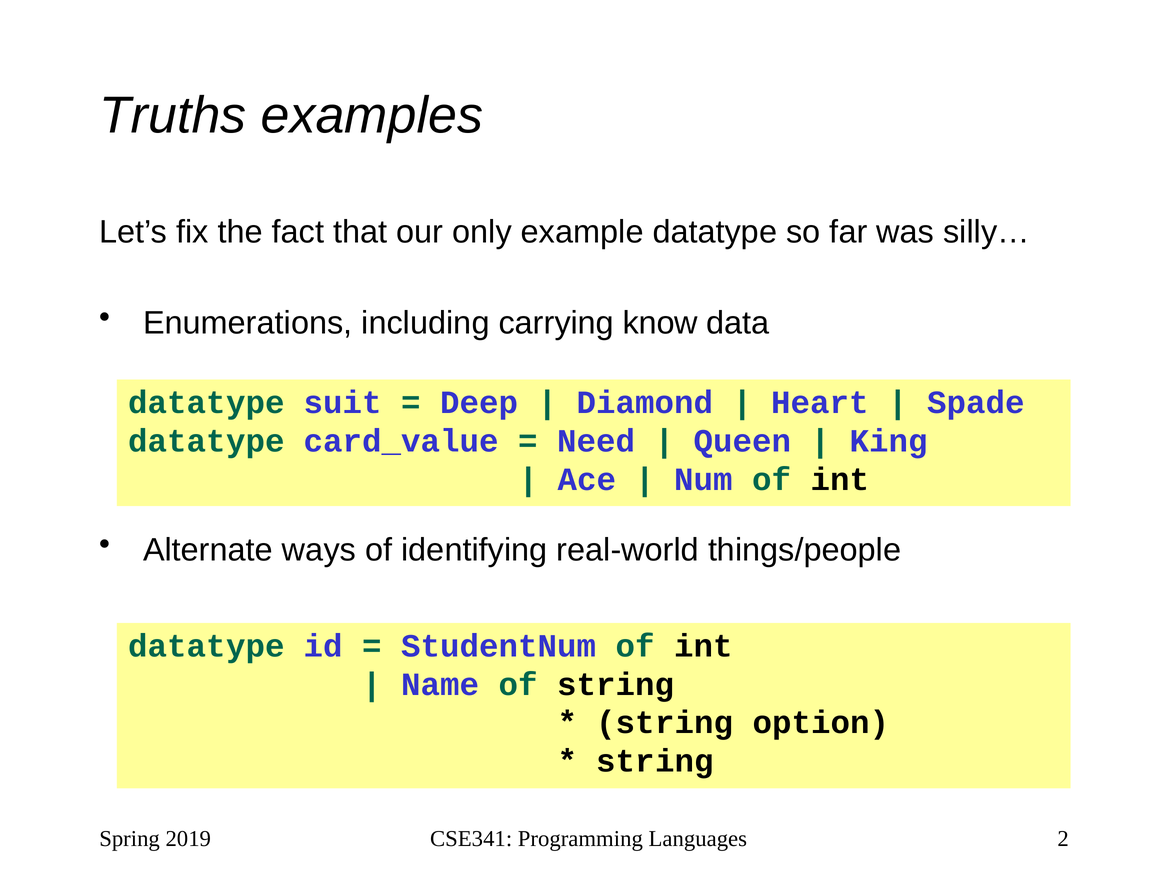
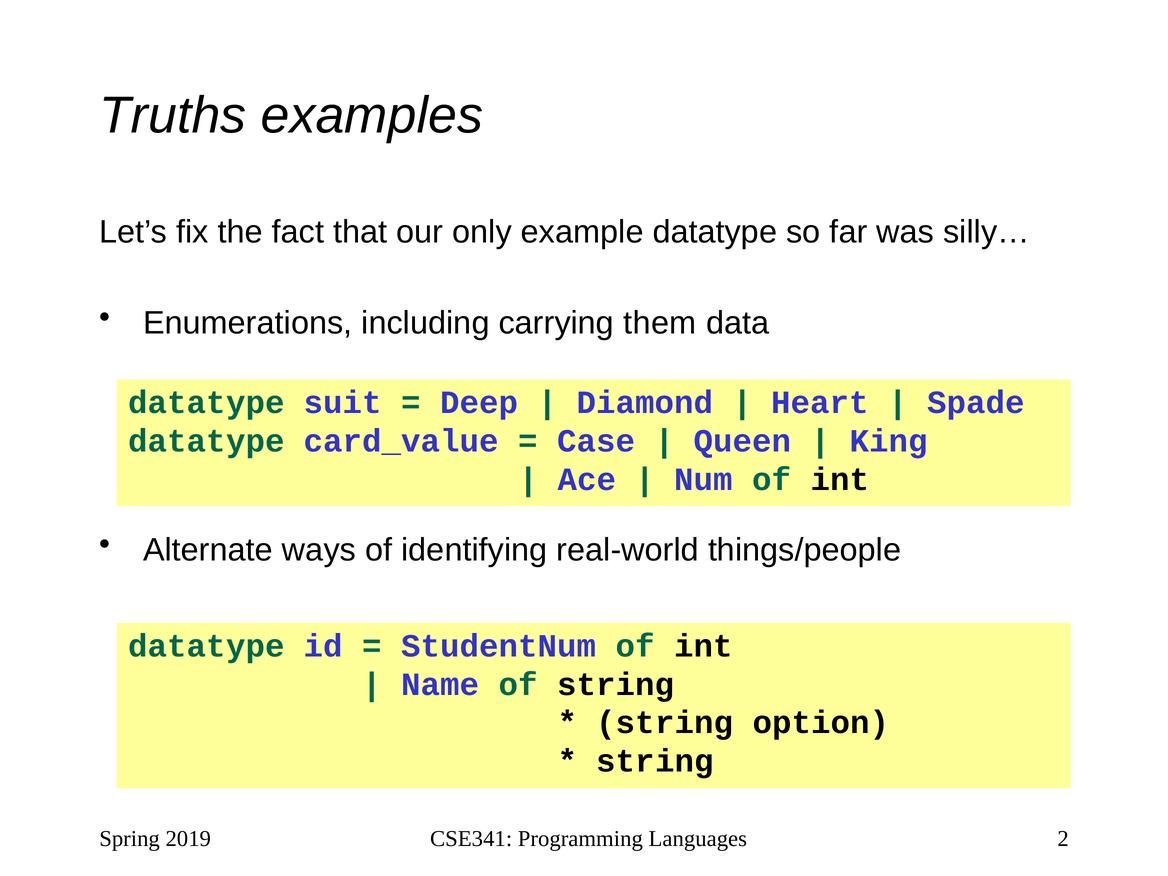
know: know -> them
Need: Need -> Case
